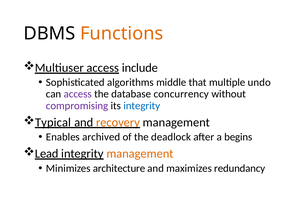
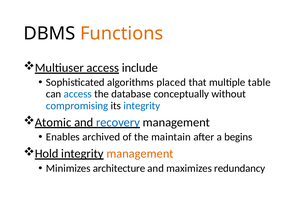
middle: middle -> placed
undo: undo -> table
access at (78, 94) colour: purple -> blue
concurrency: concurrency -> conceptually
compromising colour: purple -> blue
Typical: Typical -> Atomic
recovery colour: orange -> blue
deadlock: deadlock -> maintain
Lead: Lead -> Hold
